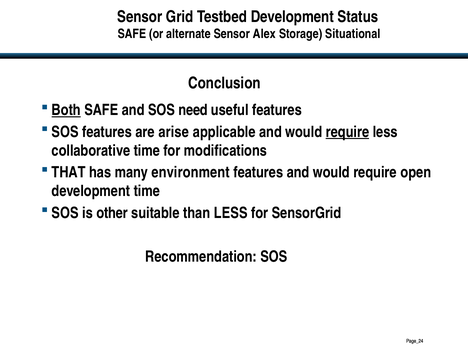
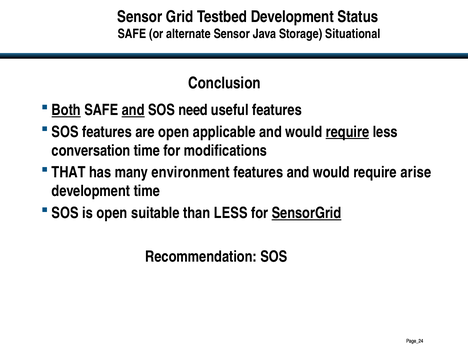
Alex: Alex -> Java
and at (133, 110) underline: none -> present
are arise: arise -> open
collaborative: collaborative -> conversation
open: open -> arise
is other: other -> open
SensorGrid underline: none -> present
